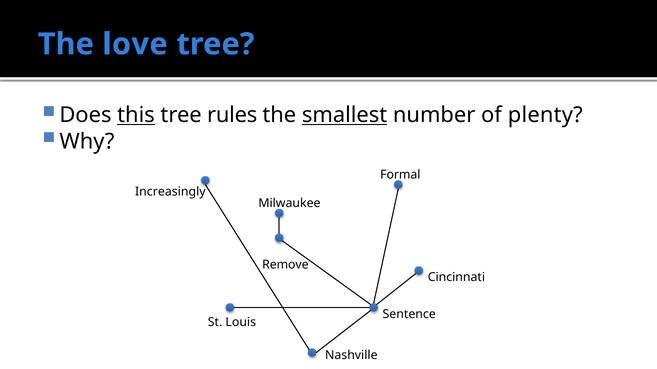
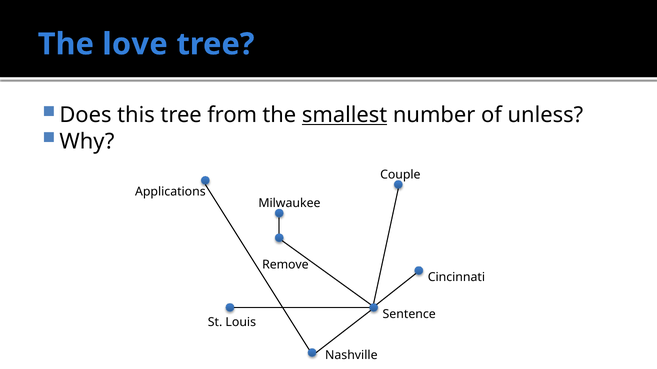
this underline: present -> none
rules: rules -> from
plenty: plenty -> unless
Formal: Formal -> Couple
Increasingly: Increasingly -> Applications
